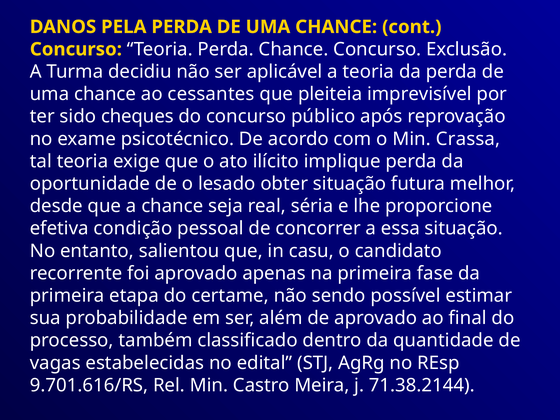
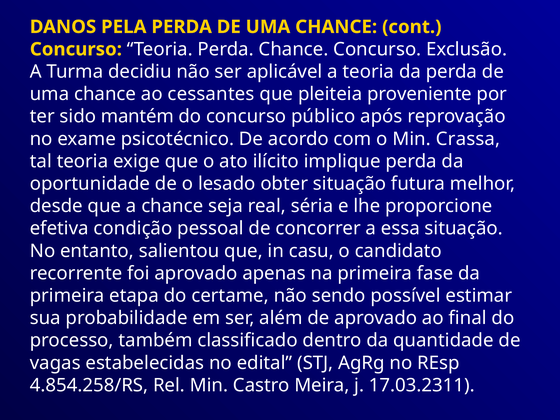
imprevisível: imprevisível -> proveniente
cheques: cheques -> mantém
9.701.616/RS: 9.701.616/RS -> 4.854.258/RS
71.38.2144: 71.38.2144 -> 17.03.2311
